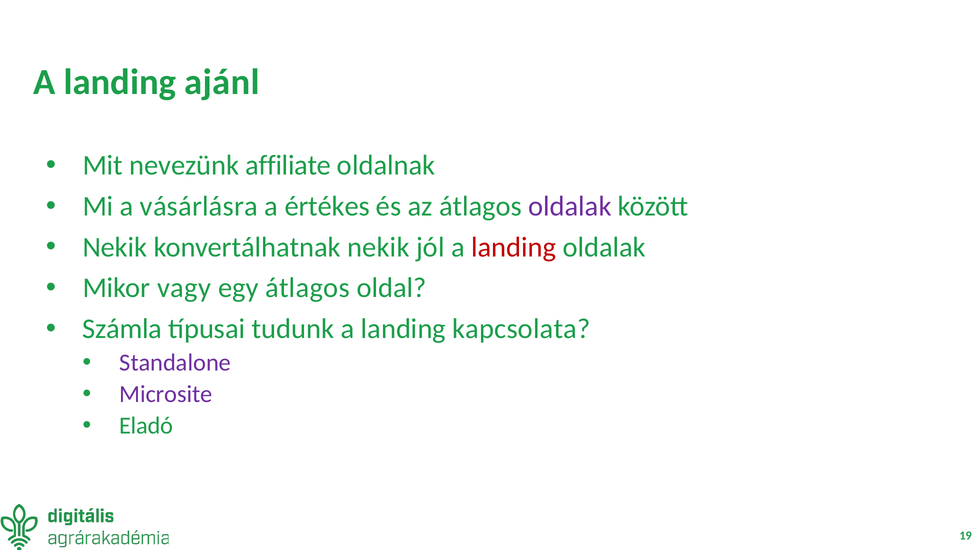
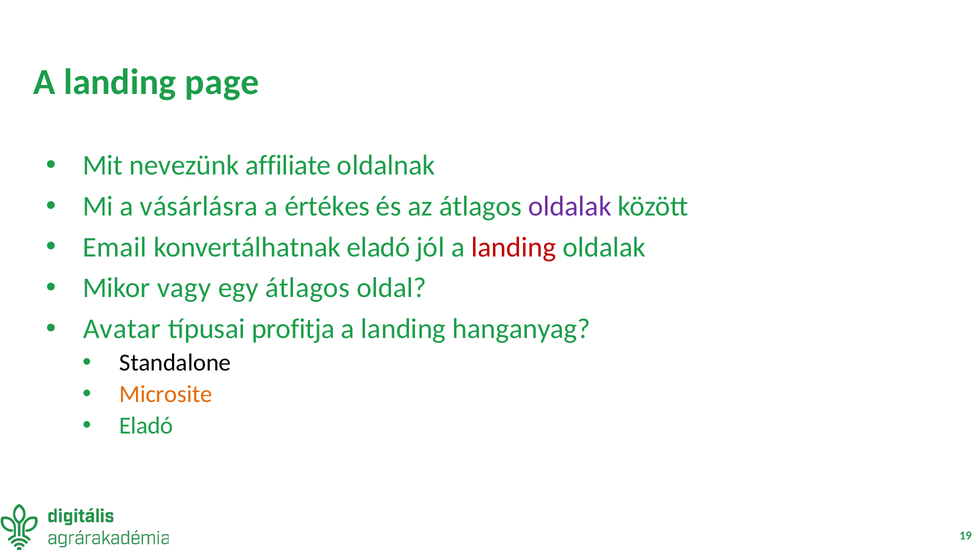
ajánl: ajánl -> page
Nekik at (115, 247): Nekik -> Email
konvertálhatnak nekik: nekik -> eladó
Számla: Számla -> Avatar
tudunk: tudunk -> profitja
kapcsolata: kapcsolata -> hanganyag
Standalone colour: purple -> black
Microsite colour: purple -> orange
